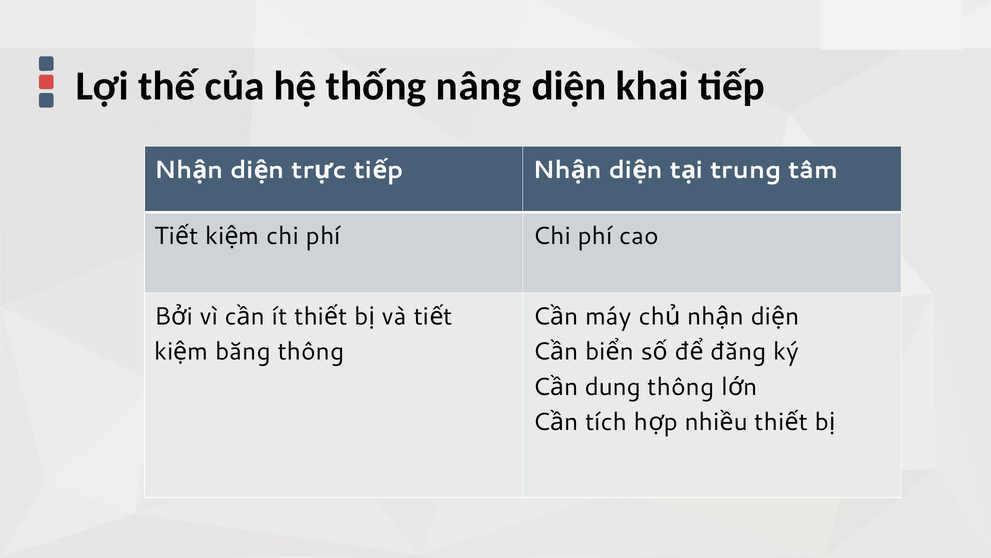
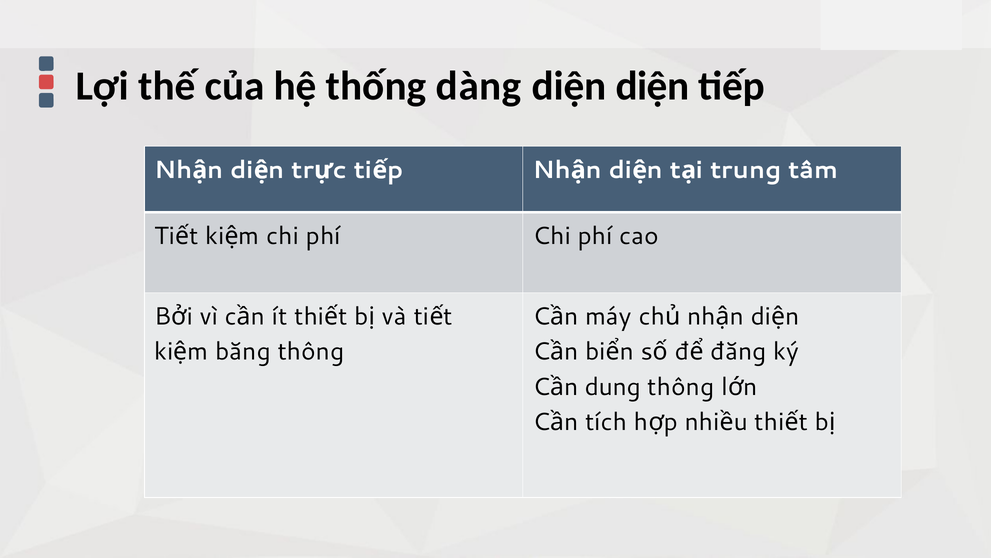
nâng: nâng -> dàng
diện khai: khai -> diện
